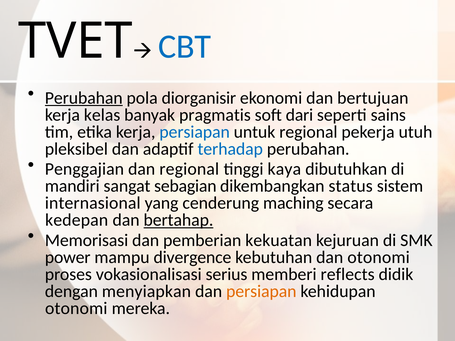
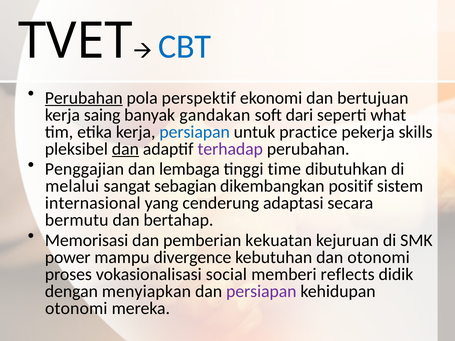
diorganisir: diorganisir -> perspektif
kelas: kelas -> saing
pragmatis: pragmatis -> gandakan
sains: sains -> what
untuk regional: regional -> practice
utuh: utuh -> skills
dan at (125, 149) underline: none -> present
terhadap colour: blue -> purple
dan regional: regional -> lembaga
kaya: kaya -> time
mandiri: mandiri -> melalui
status: status -> positif
maching: maching -> adaptasi
kedepan: kedepan -> bermutu
bertahap underline: present -> none
serius: serius -> social
persiapan at (261, 292) colour: orange -> purple
